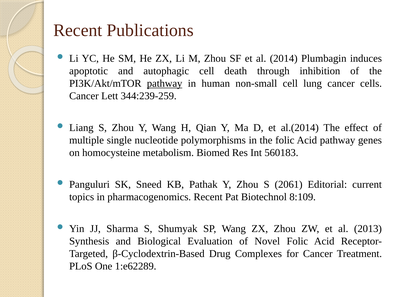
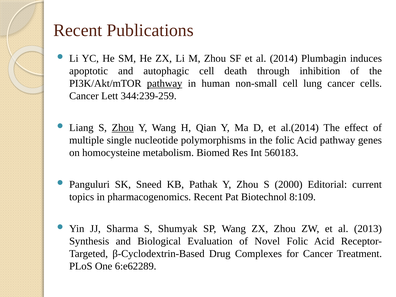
Zhou at (123, 128) underline: none -> present
2061: 2061 -> 2000
1:e62289: 1:e62289 -> 6:e62289
